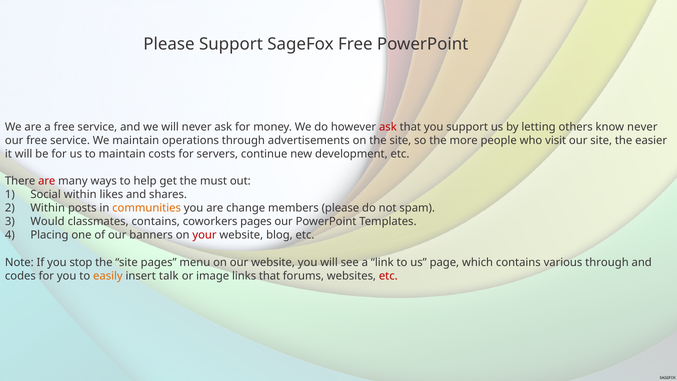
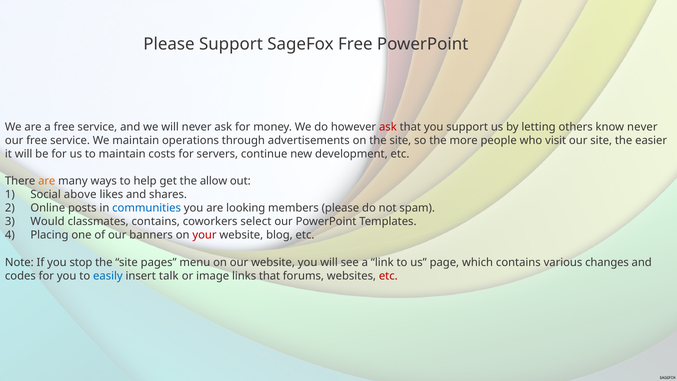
are at (47, 181) colour: red -> orange
must: must -> allow
Social within: within -> above
Within at (48, 208): Within -> Online
communities colour: orange -> blue
change: change -> looking
coworkers pages: pages -> select
various through: through -> changes
easily colour: orange -> blue
